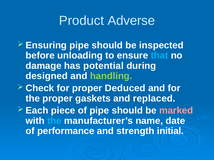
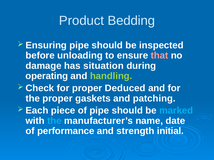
Adverse: Adverse -> Bedding
that colour: light blue -> pink
potential: potential -> situation
designed: designed -> operating
replaced: replaced -> patching
marked colour: pink -> light blue
